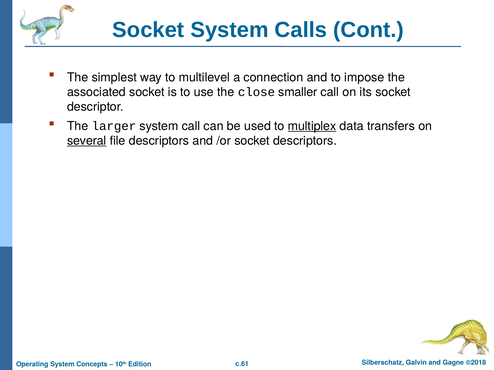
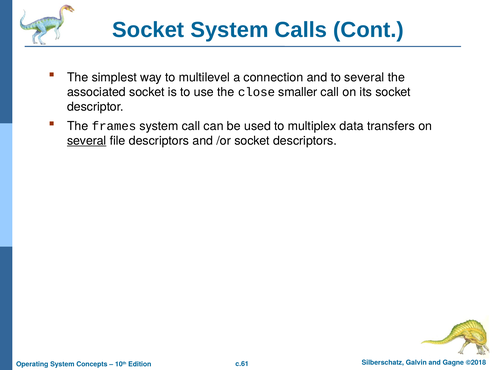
to impose: impose -> several
larger: larger -> frames
multiplex underline: present -> none
